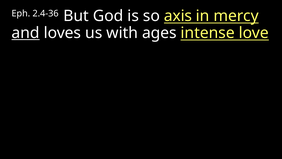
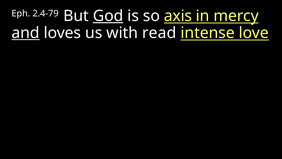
2.4-36: 2.4-36 -> 2.4-79
God underline: none -> present
ages: ages -> read
